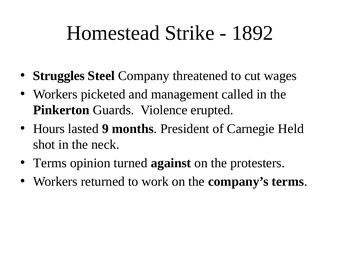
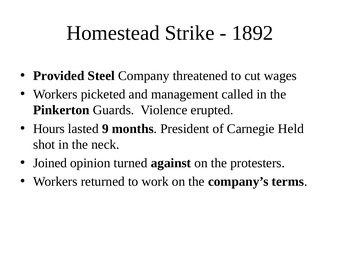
Struggles: Struggles -> Provided
Terms at (50, 163): Terms -> Joined
